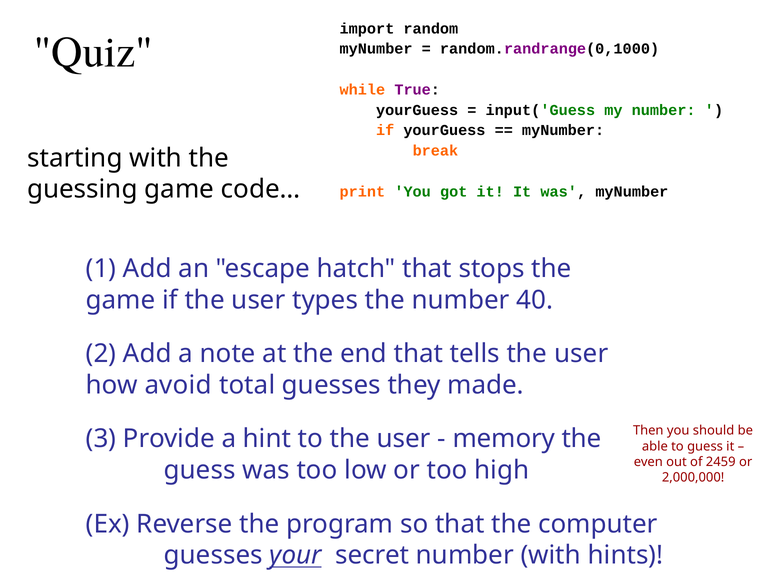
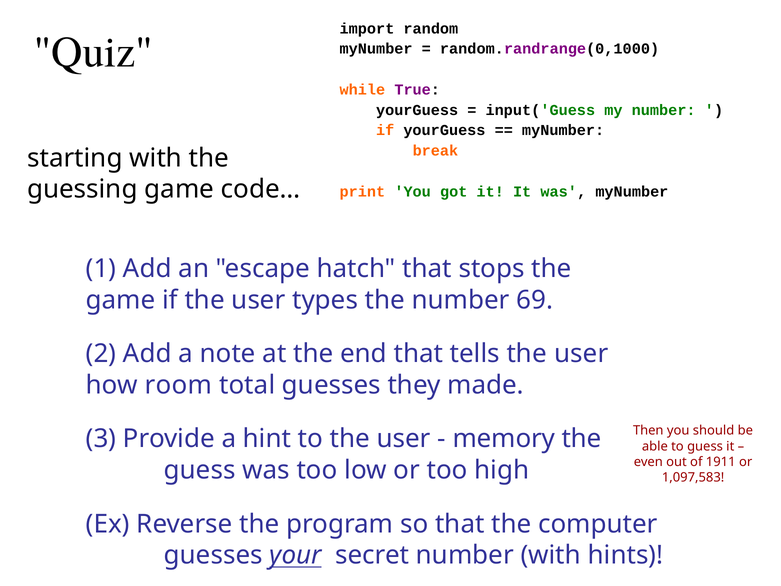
40: 40 -> 69
avoid: avoid -> room
2459: 2459 -> 1911
2,000,000: 2,000,000 -> 1,097,583
